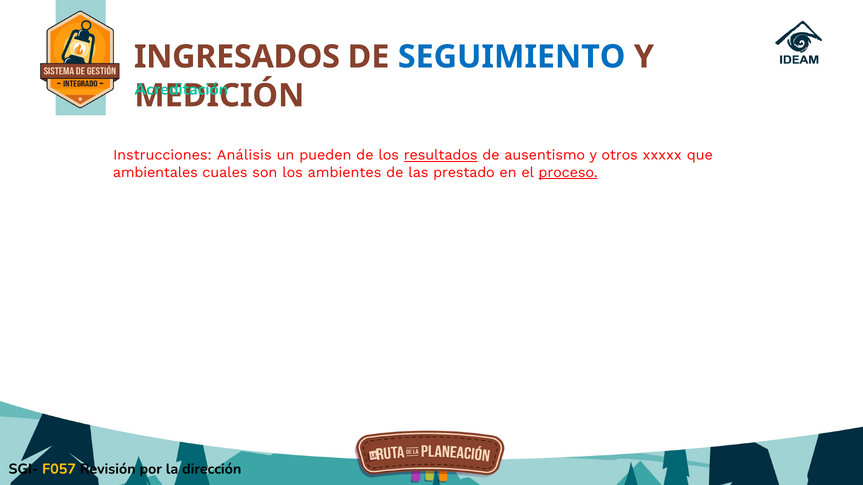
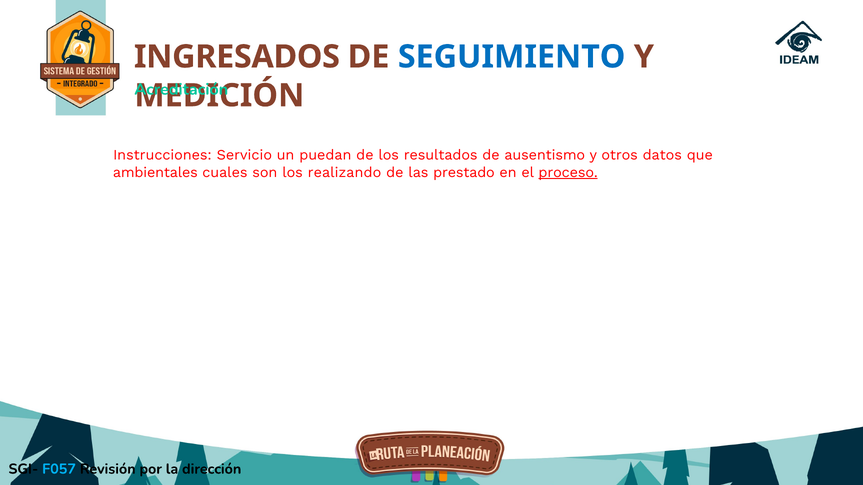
Análisis: Análisis -> Servicio
pueden: pueden -> puedan
resultados underline: present -> none
xxxxx: xxxxx -> datos
ambientes: ambientes -> realizando
F057 colour: yellow -> light blue
